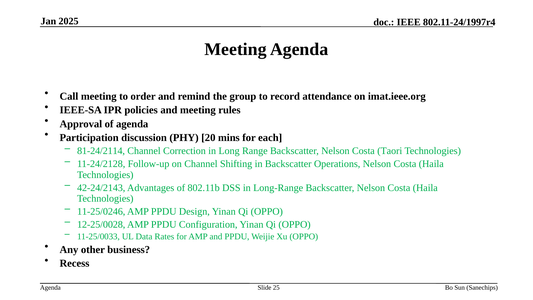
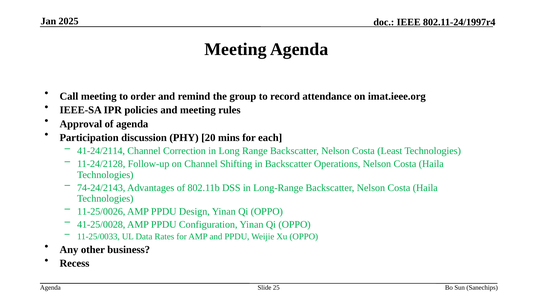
81-24/2114: 81-24/2114 -> 41-24/2114
Taori: Taori -> Least
42-24/2143: 42-24/2143 -> 74-24/2143
11-25/0246: 11-25/0246 -> 11-25/0026
12-25/0028: 12-25/0028 -> 41-25/0028
